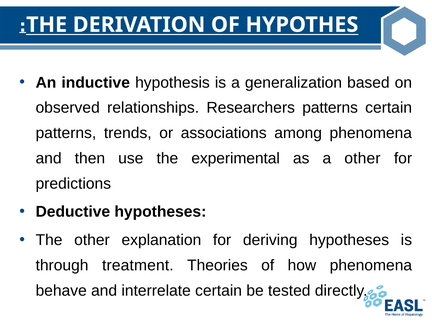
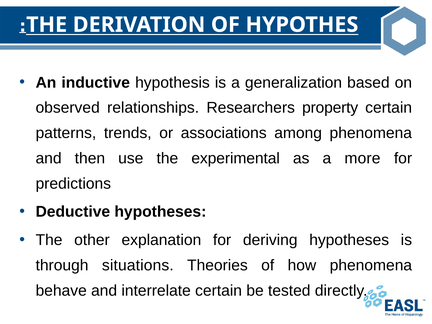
Researchers patterns: patterns -> property
a other: other -> more
treatment: treatment -> situations
